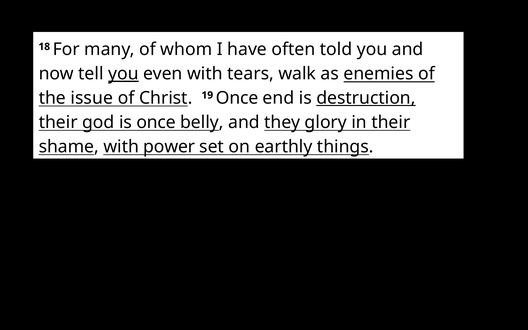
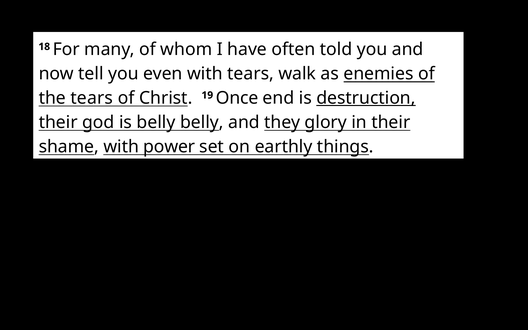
you at (123, 74) underline: present -> none
the issue: issue -> tears
is once: once -> belly
